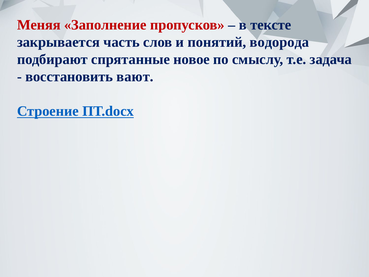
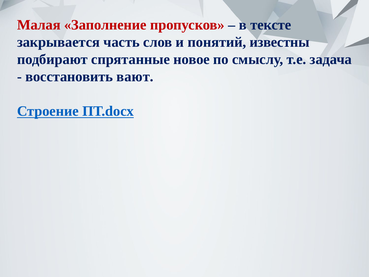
Меняя: Меняя -> Малая
водорода: водорода -> известны
